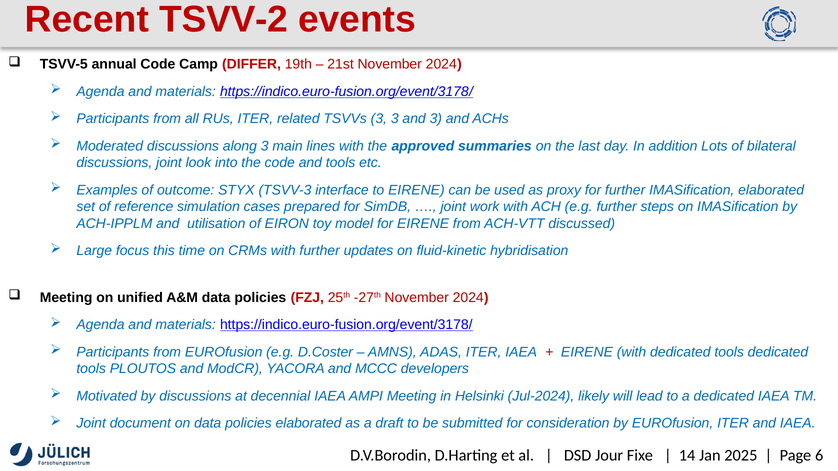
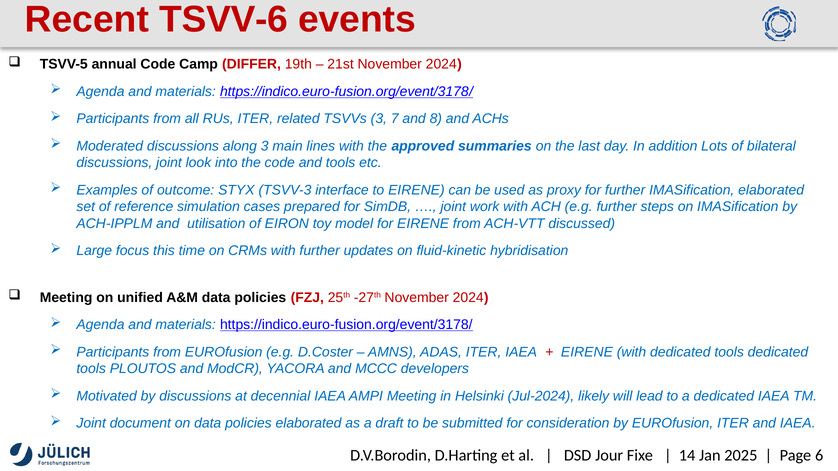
TSVV-2: TSVV-2 -> TSVV-6
3 3: 3 -> 7
and 3: 3 -> 8
